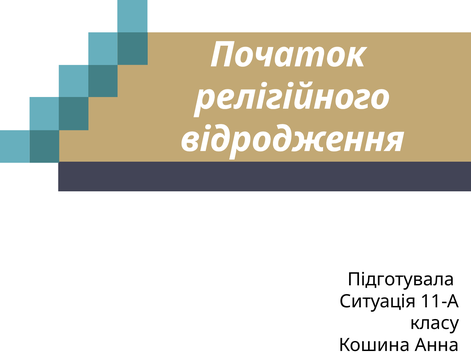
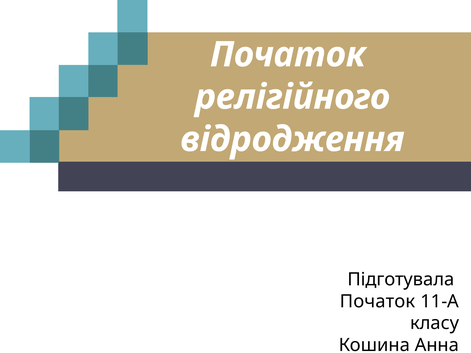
Ситуація at (378, 302): Ситуація -> Початок
